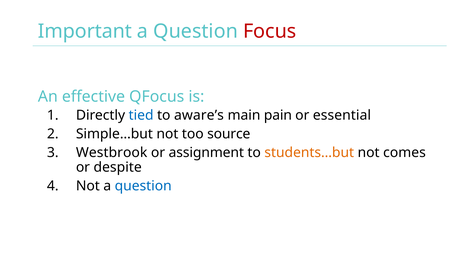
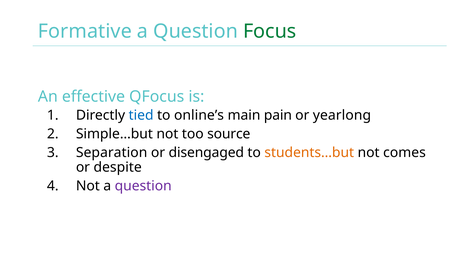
Important: Important -> Formative
Focus colour: red -> green
aware’s: aware’s -> online’s
essential: essential -> yearlong
Westbrook: Westbrook -> Separation
assignment: assignment -> disengaged
question at (143, 186) colour: blue -> purple
